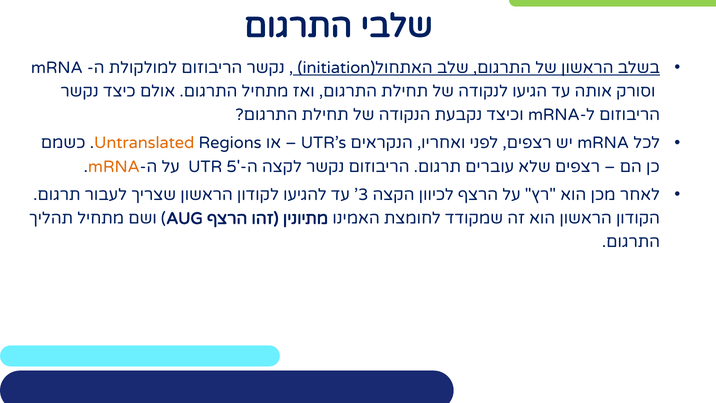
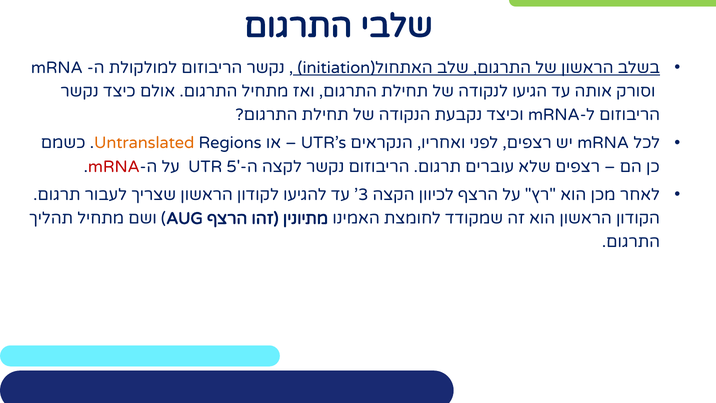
mRNA at (114, 167) colour: orange -> red
